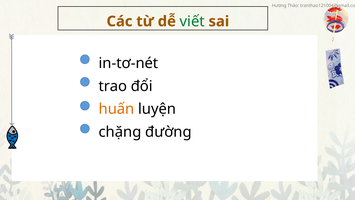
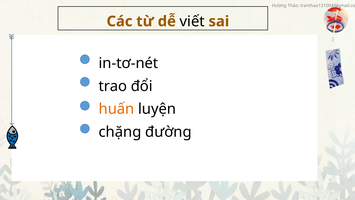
viết colour: green -> black
